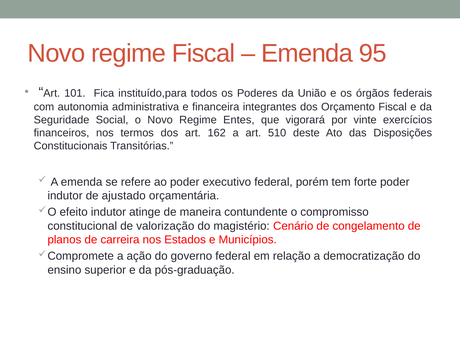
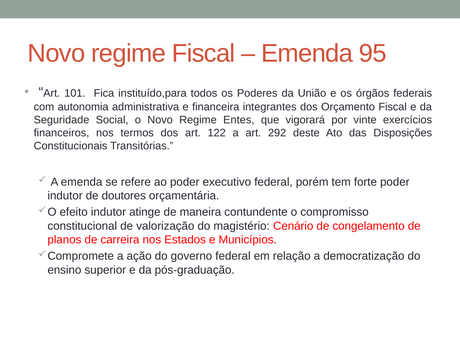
162: 162 -> 122
510: 510 -> 292
ajustado: ajustado -> doutores
